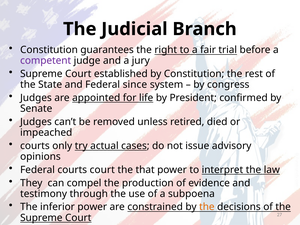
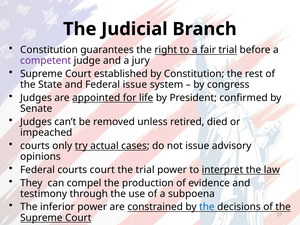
Federal since: since -> issue
the that: that -> trial
the at (207, 207) colour: orange -> blue
